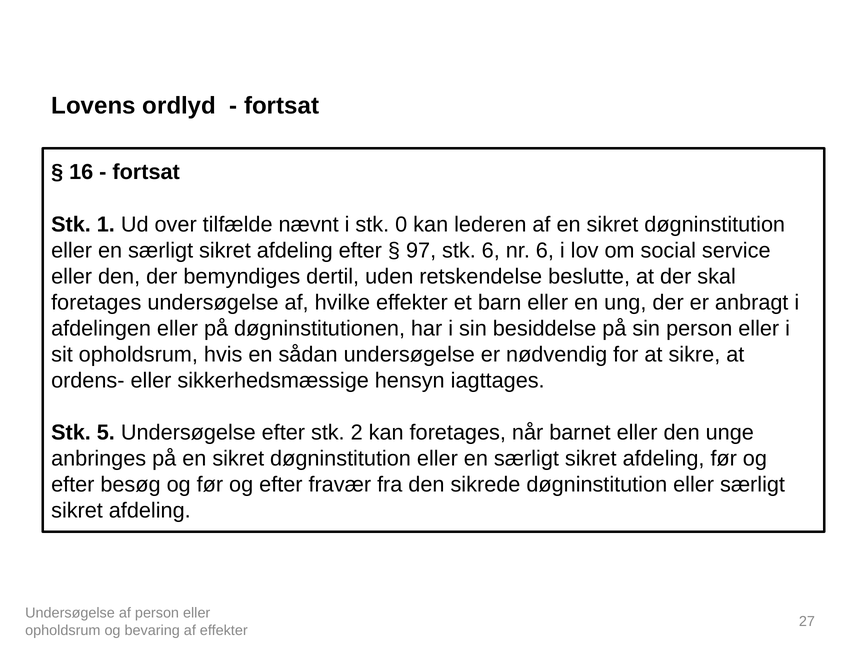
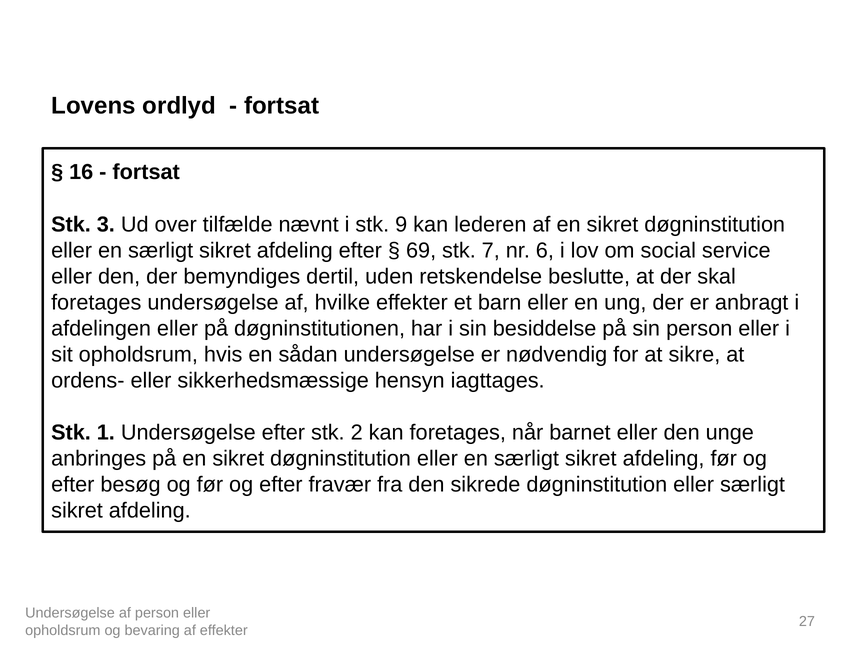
1: 1 -> 3
0: 0 -> 9
97: 97 -> 69
stk 6: 6 -> 7
5: 5 -> 1
